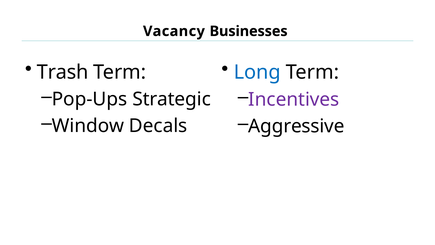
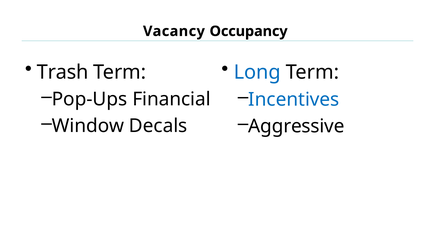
Businesses: Businesses -> Occupancy
Strategic: Strategic -> Financial
Incentives colour: purple -> blue
